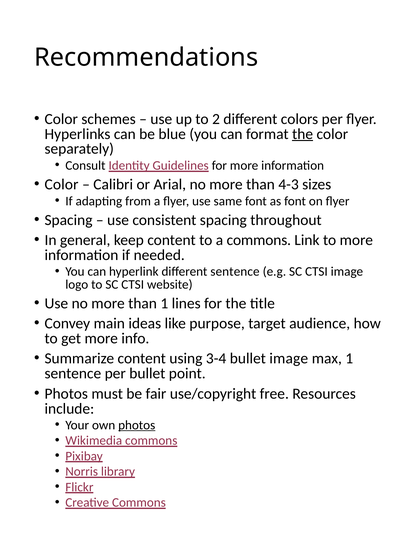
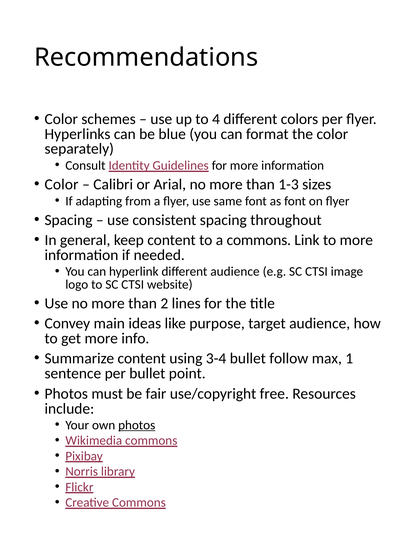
2: 2 -> 4
the at (303, 134) underline: present -> none
4-3: 4-3 -> 1-3
different sentence: sentence -> audience
than 1: 1 -> 2
bullet image: image -> follow
